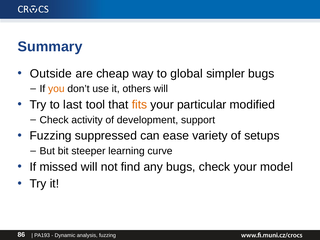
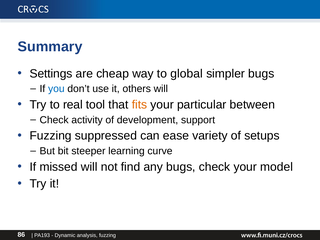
Outside: Outside -> Settings
you colour: orange -> blue
last: last -> real
modified: modified -> between
